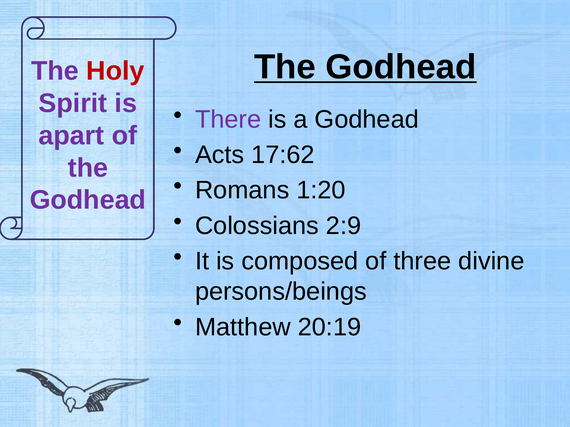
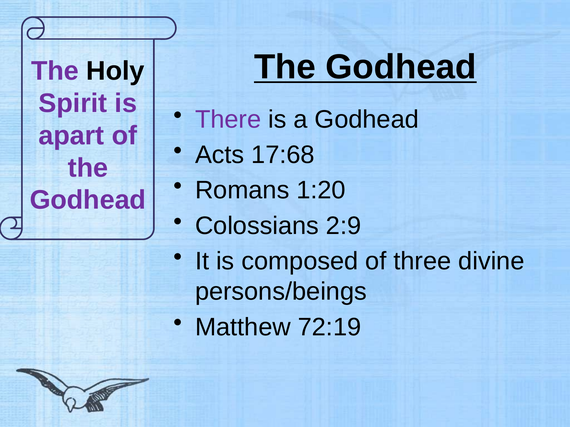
Holy colour: red -> black
17:62: 17:62 -> 17:68
20:19: 20:19 -> 72:19
